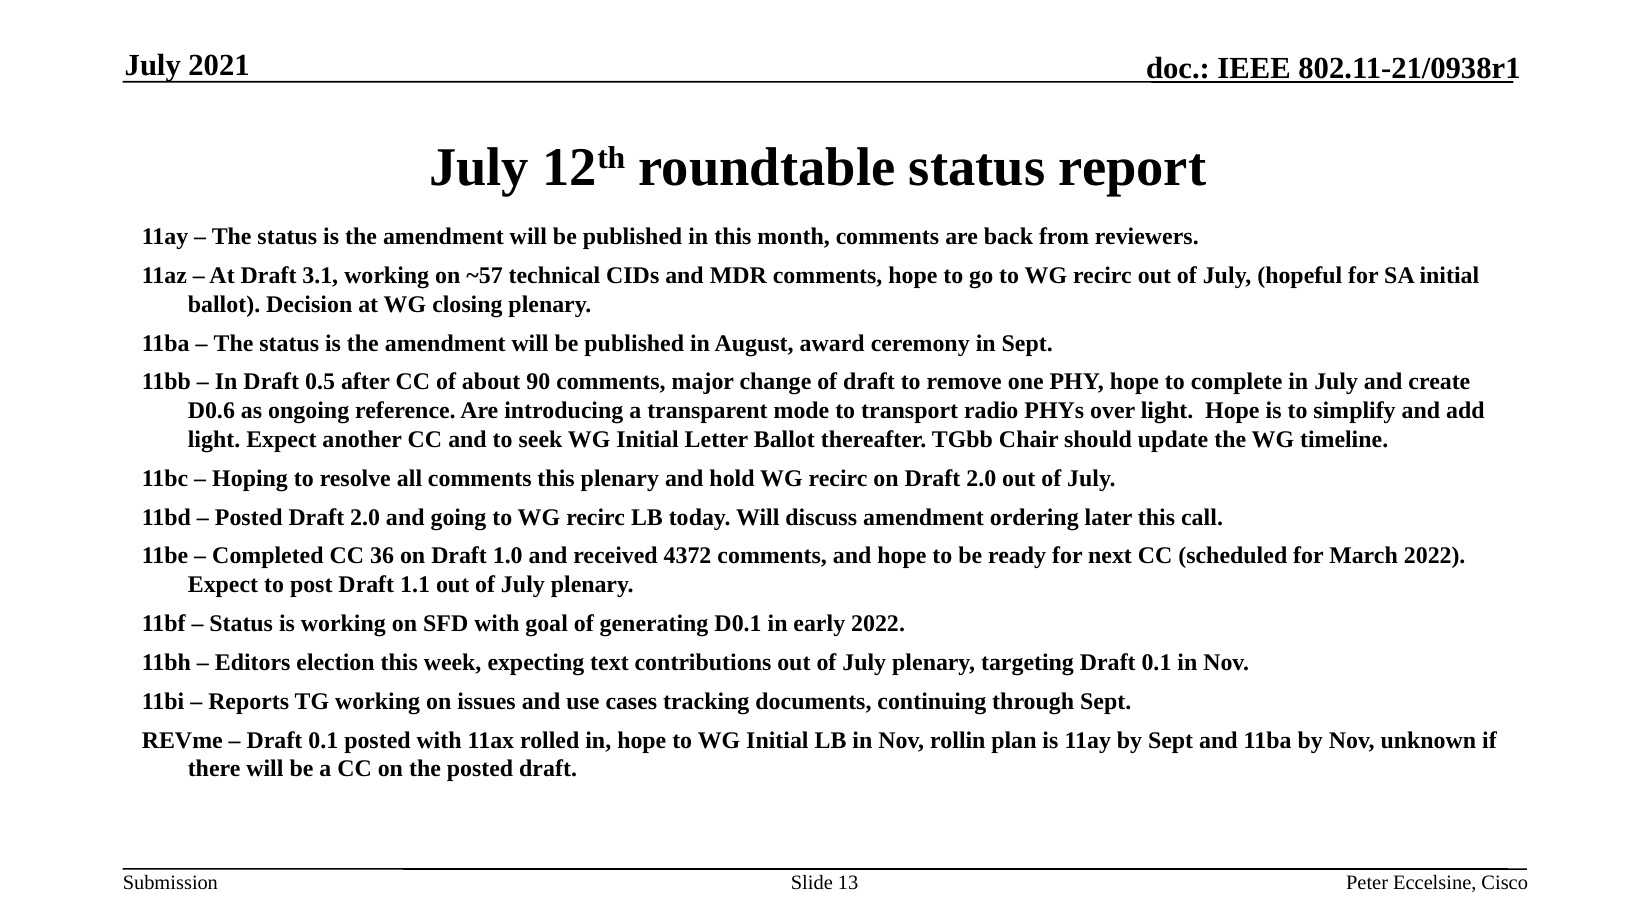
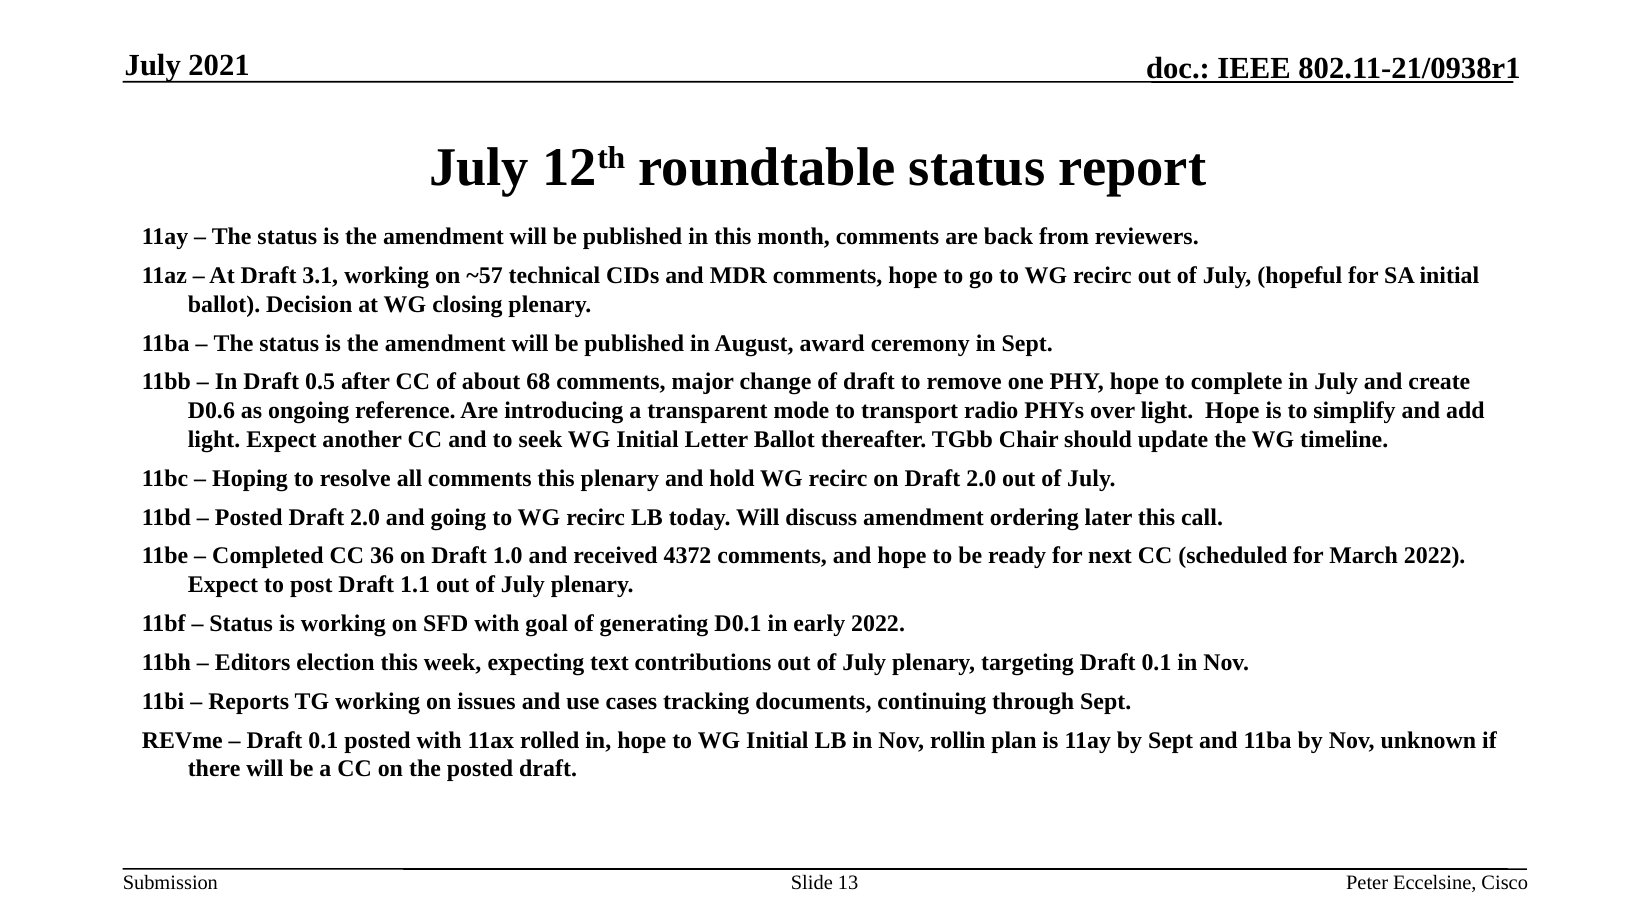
90: 90 -> 68
